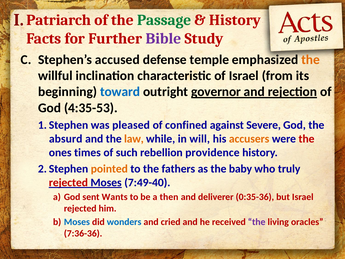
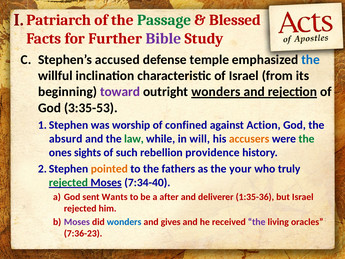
History at (235, 20): History -> Blessed
the at (311, 60) colour: orange -> blue
toward colour: blue -> purple
outright governor: governor -> wonders
4:35-53: 4:35-53 -> 3:35-53
pleased: pleased -> worship
Severe: Severe -> Action
law colour: orange -> green
the at (306, 139) colour: red -> green
times: times -> sights
baby: baby -> your
rejected at (68, 182) colour: red -> green
7:49-40: 7:49-40 -> 7:34-40
then: then -> after
0:35-36: 0:35-36 -> 1:35-36
Moses at (77, 222) colour: blue -> purple
cried: cried -> gives
7:36-36: 7:36-36 -> 7:36-23
